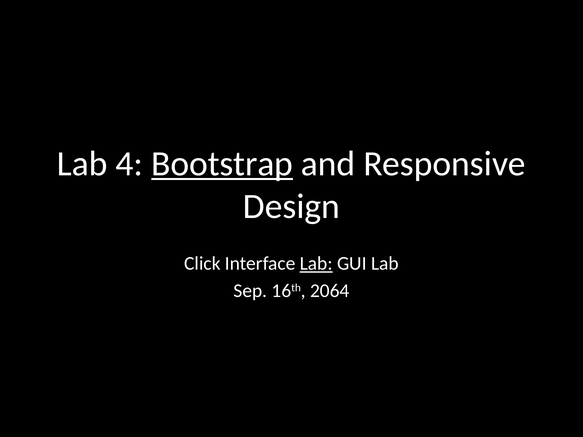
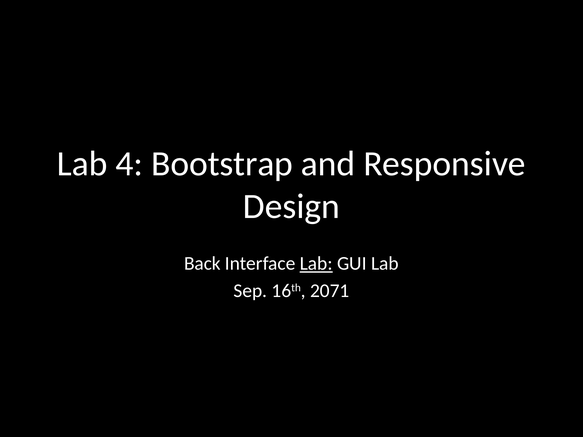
Bootstrap underline: present -> none
Click: Click -> Back
2064: 2064 -> 2071
